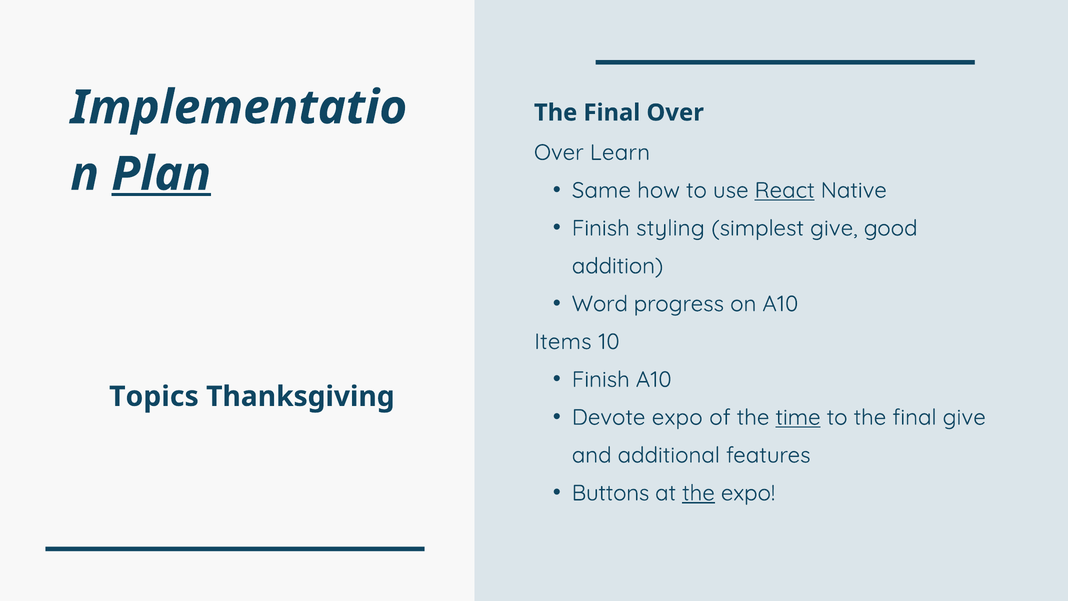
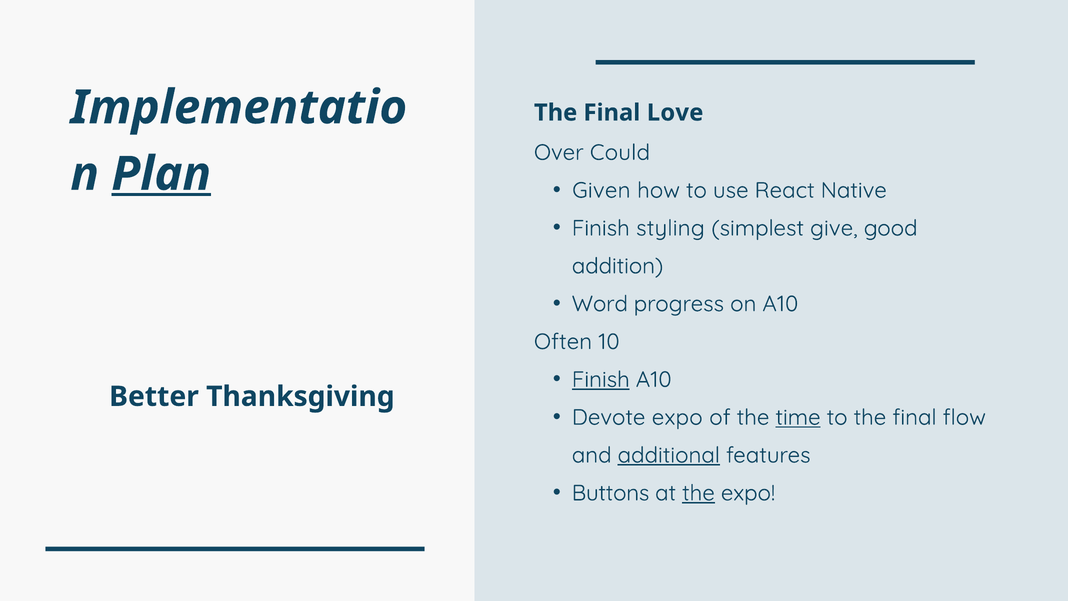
Final Over: Over -> Love
Learn: Learn -> Could
Same: Same -> Given
React underline: present -> none
Items: Items -> Often
Finish at (601, 379) underline: none -> present
Topics: Topics -> Better
final give: give -> flow
additional underline: none -> present
